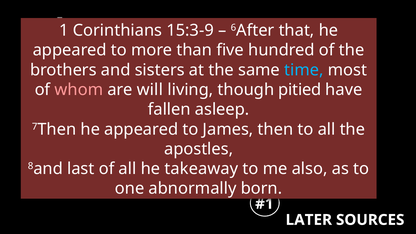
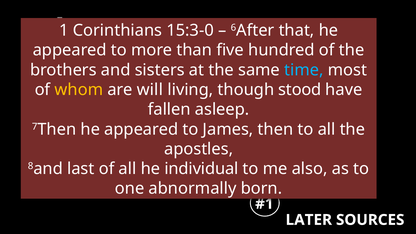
15:3-9: 15:3-9 -> 15:3-0
whom colour: pink -> yellow
pitied: pitied -> stood
takeaway: takeaway -> individual
